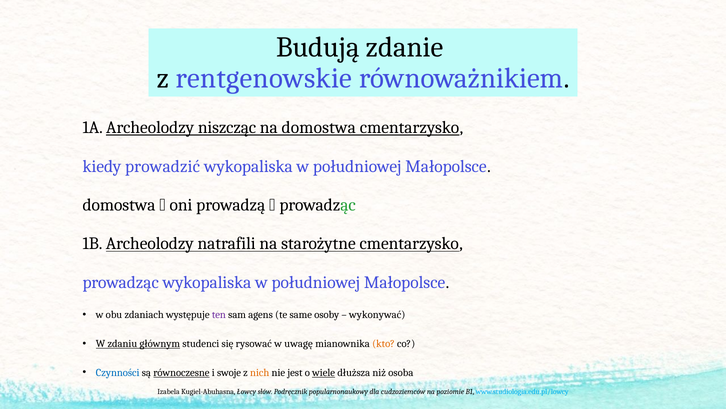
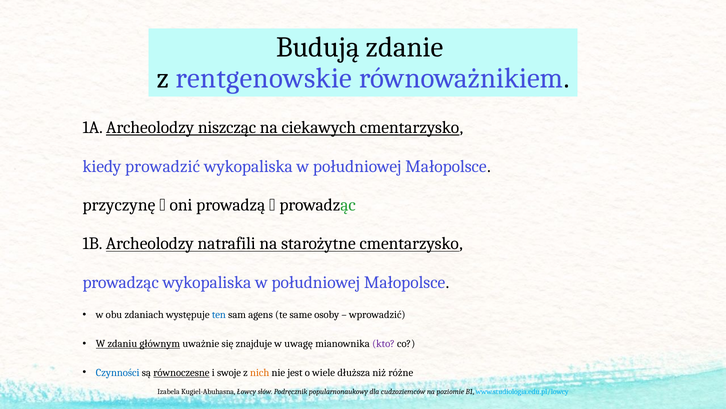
na domostwa: domostwa -> ciekawych
domostwa at (119, 205): domostwa -> przyczynę
ten colour: purple -> blue
wykonywać: wykonywać -> wprowadzić
studenci: studenci -> uważnie
rysować: rysować -> znajduje
kto colour: orange -> purple
wiele underline: present -> none
osoba: osoba -> różne
